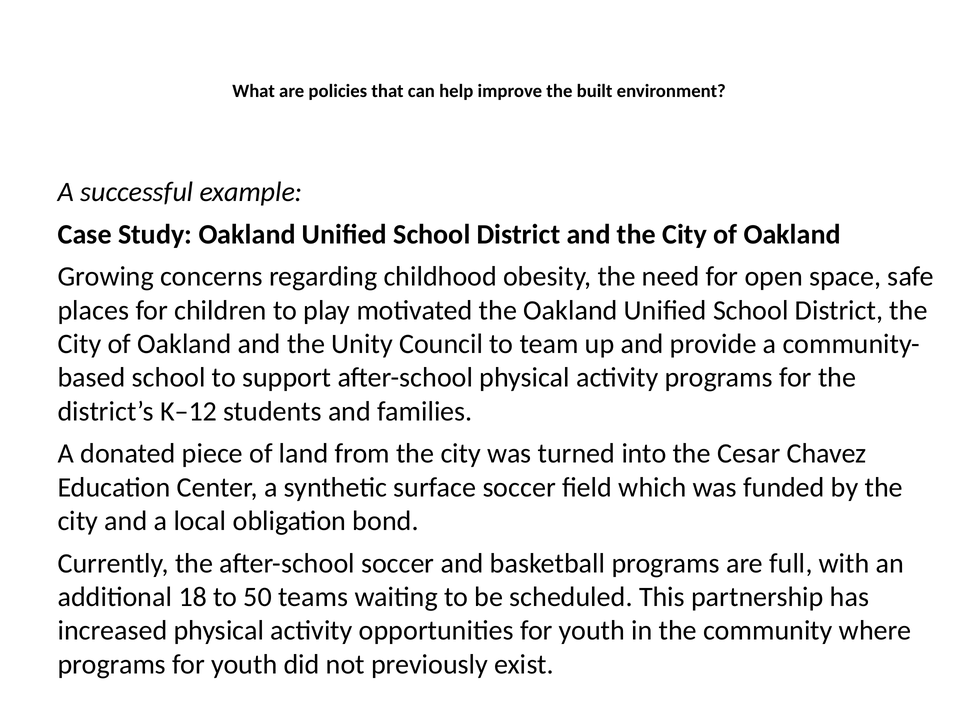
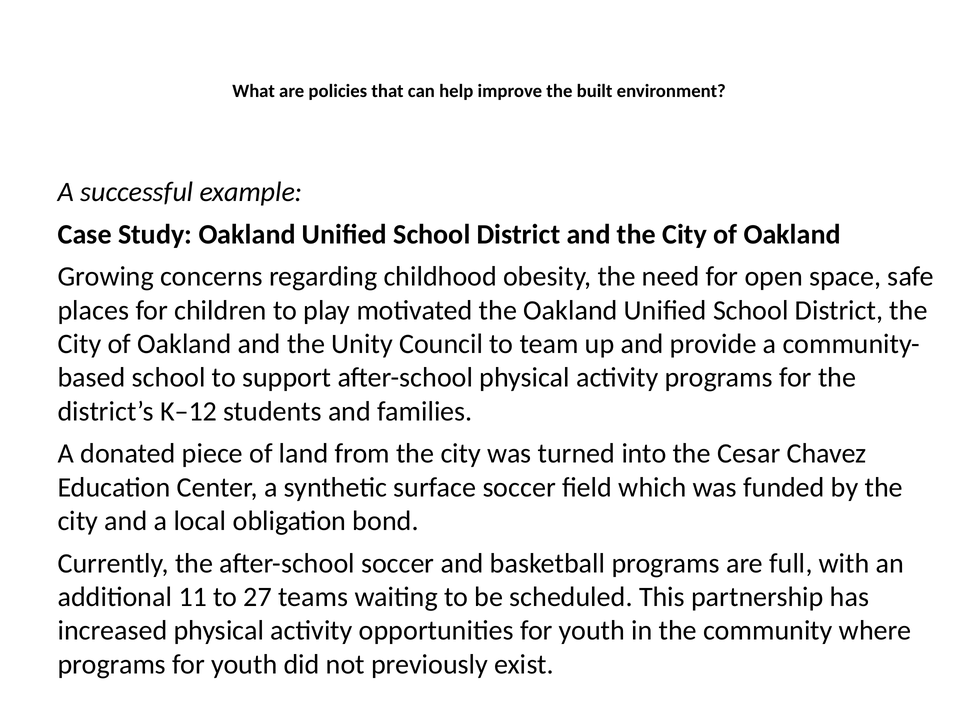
18: 18 -> 11
50: 50 -> 27
